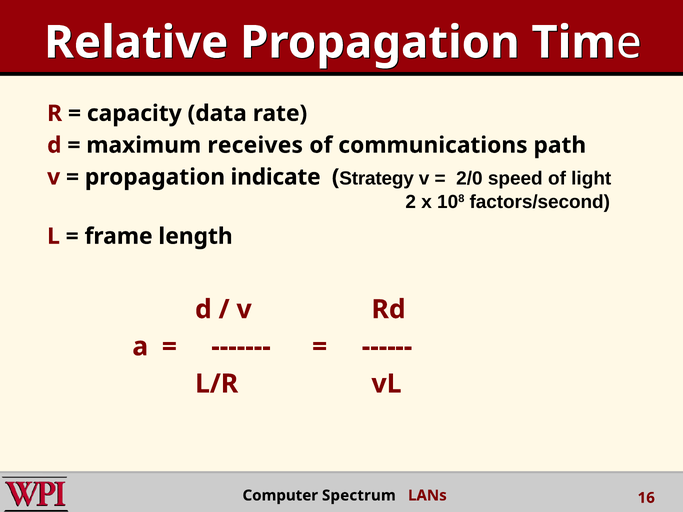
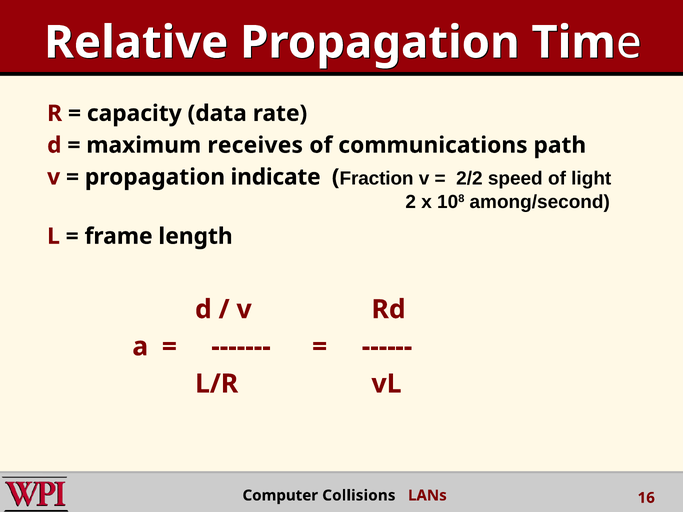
Strategy: Strategy -> Fraction
2/0: 2/0 -> 2/2
factors/second: factors/second -> among/second
Spectrum: Spectrum -> Collisions
